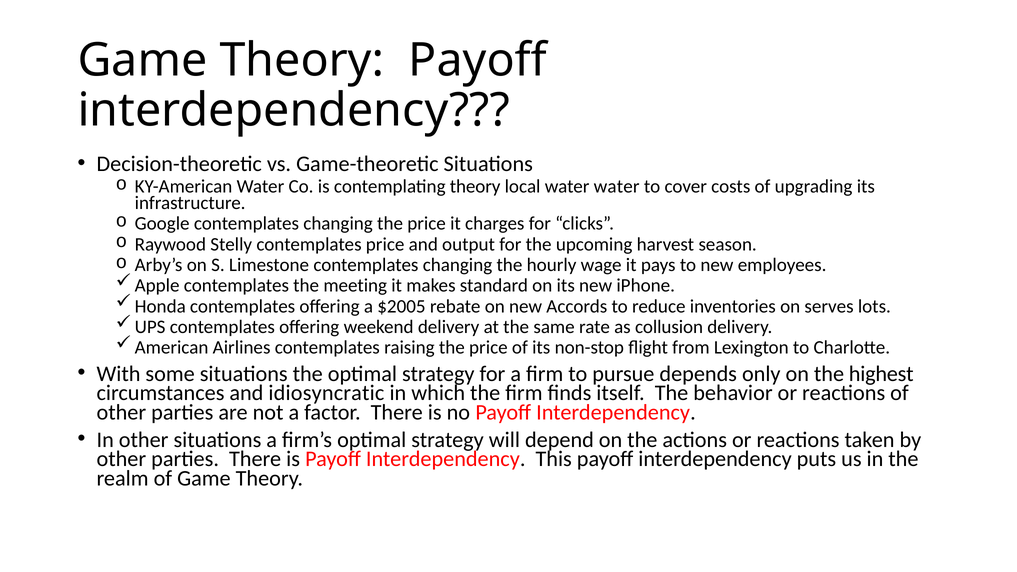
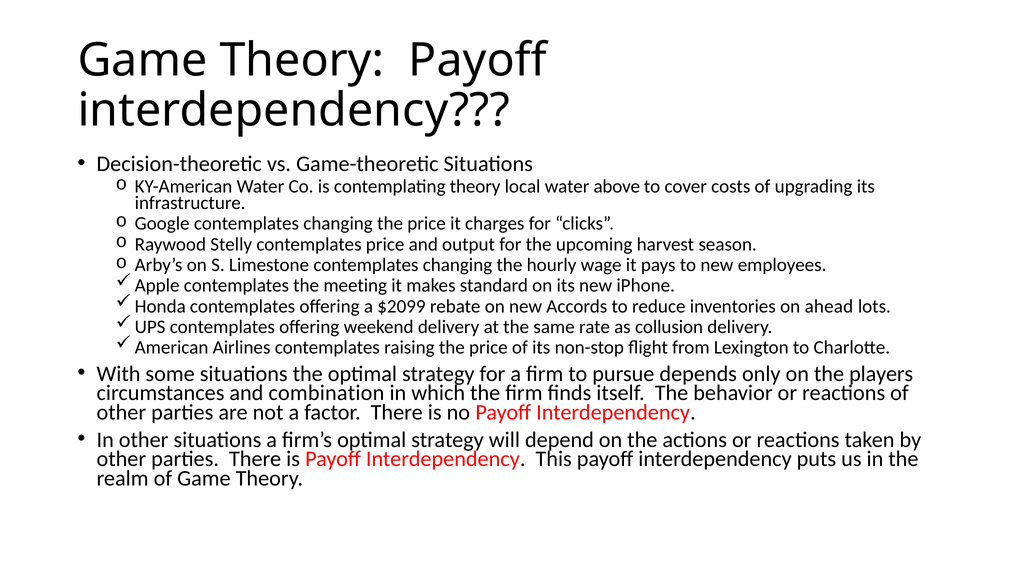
water water: water -> above
$2005: $2005 -> $2099
serves: serves -> ahead
highest: highest -> players
idiosyncratic: idiosyncratic -> combination
